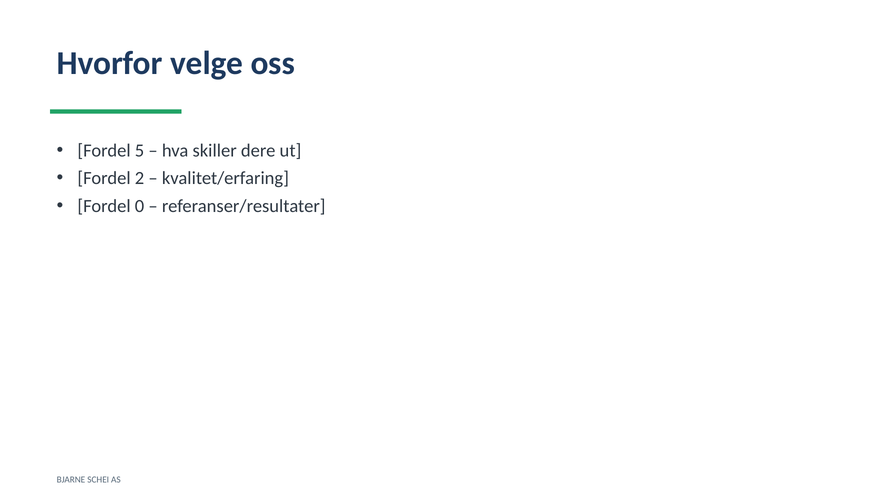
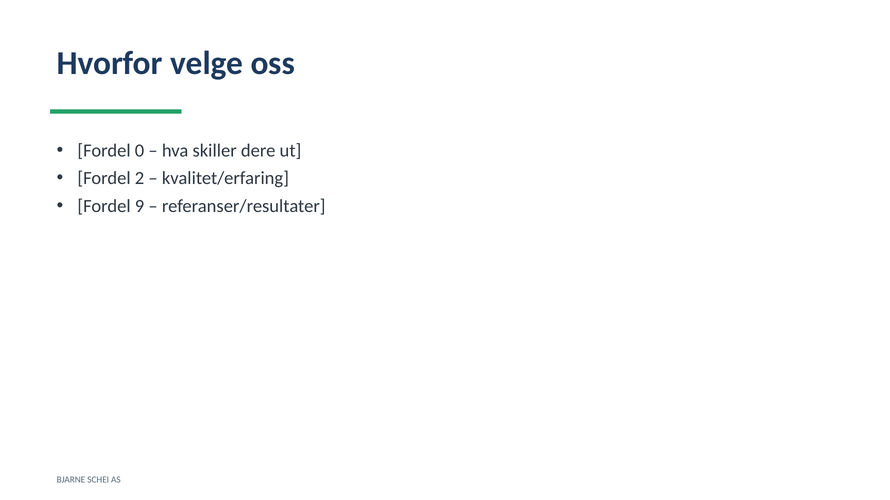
5: 5 -> 0
0: 0 -> 9
